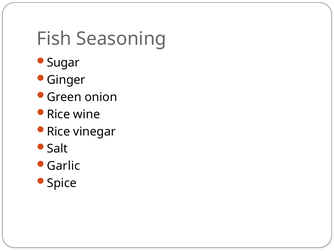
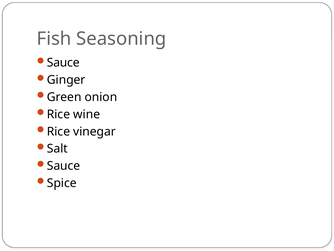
Sugar at (63, 63): Sugar -> Sauce
Garlic at (63, 166): Garlic -> Sauce
